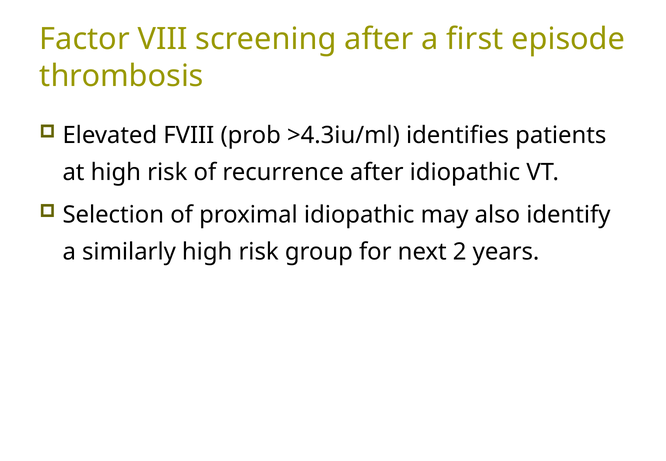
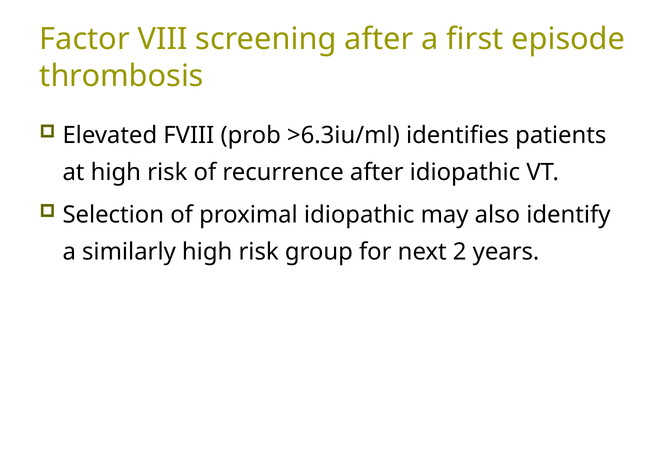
>4.3iu/ml: >4.3iu/ml -> >6.3iu/ml
